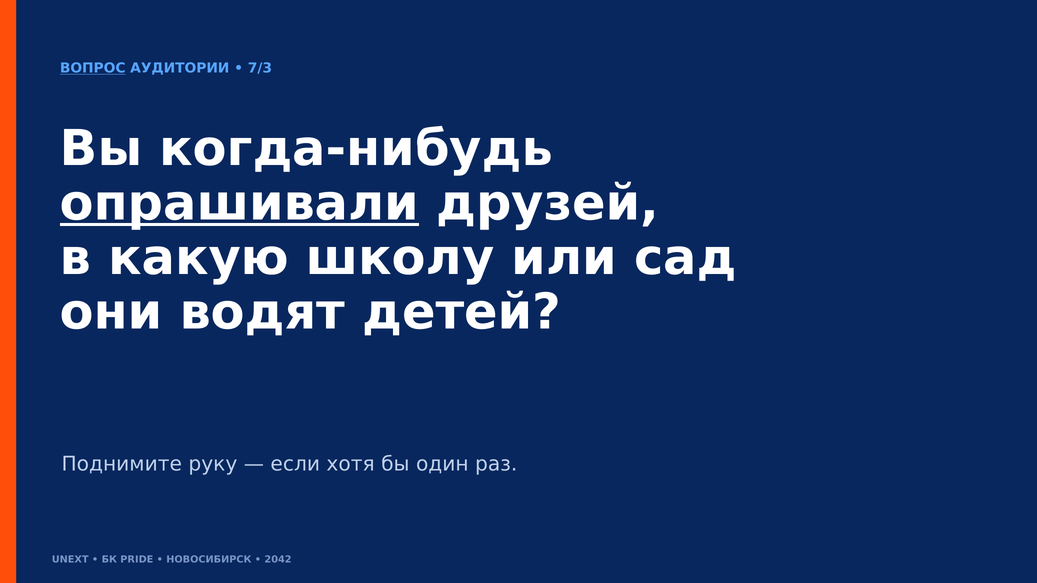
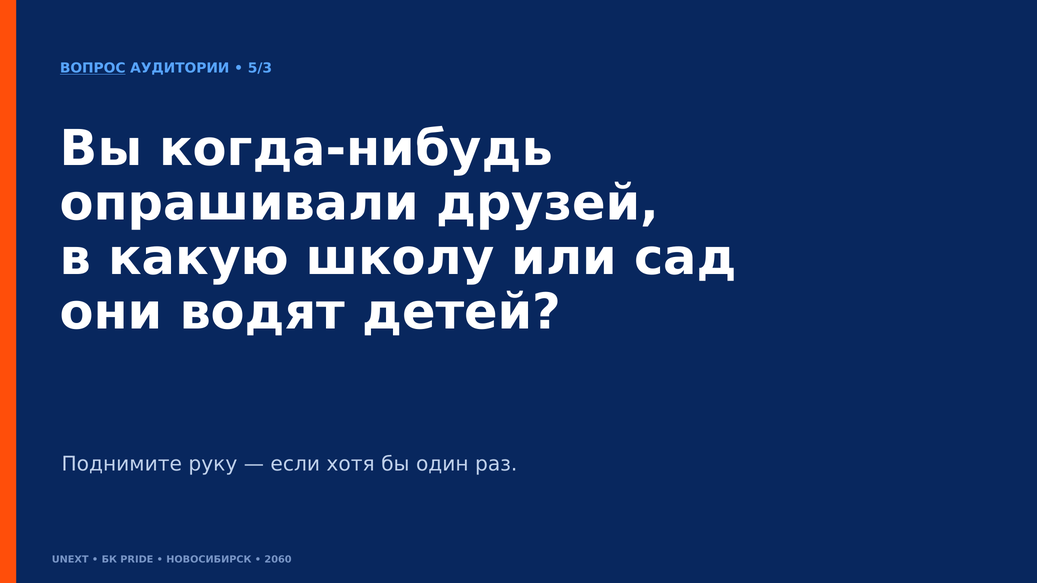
7/3: 7/3 -> 5/3
опрашивали underline: present -> none
2042: 2042 -> 2060
